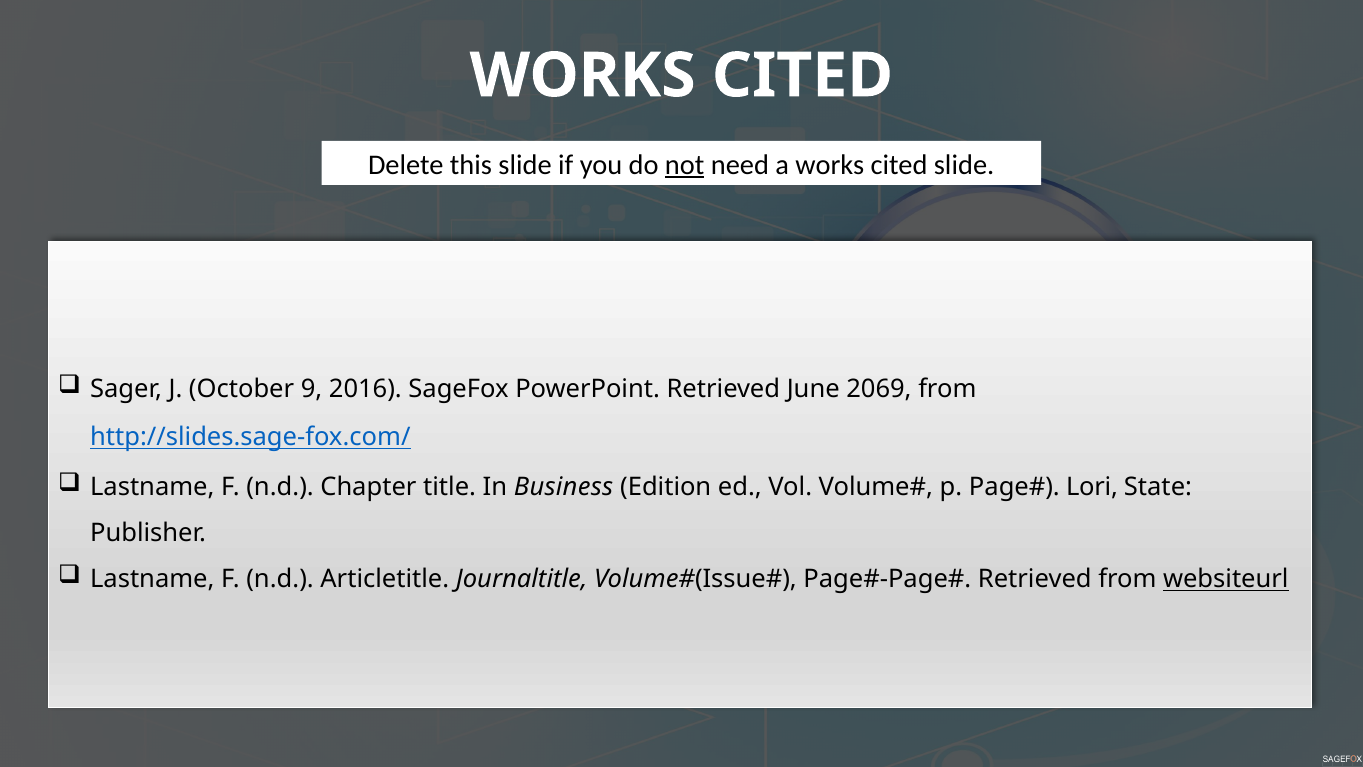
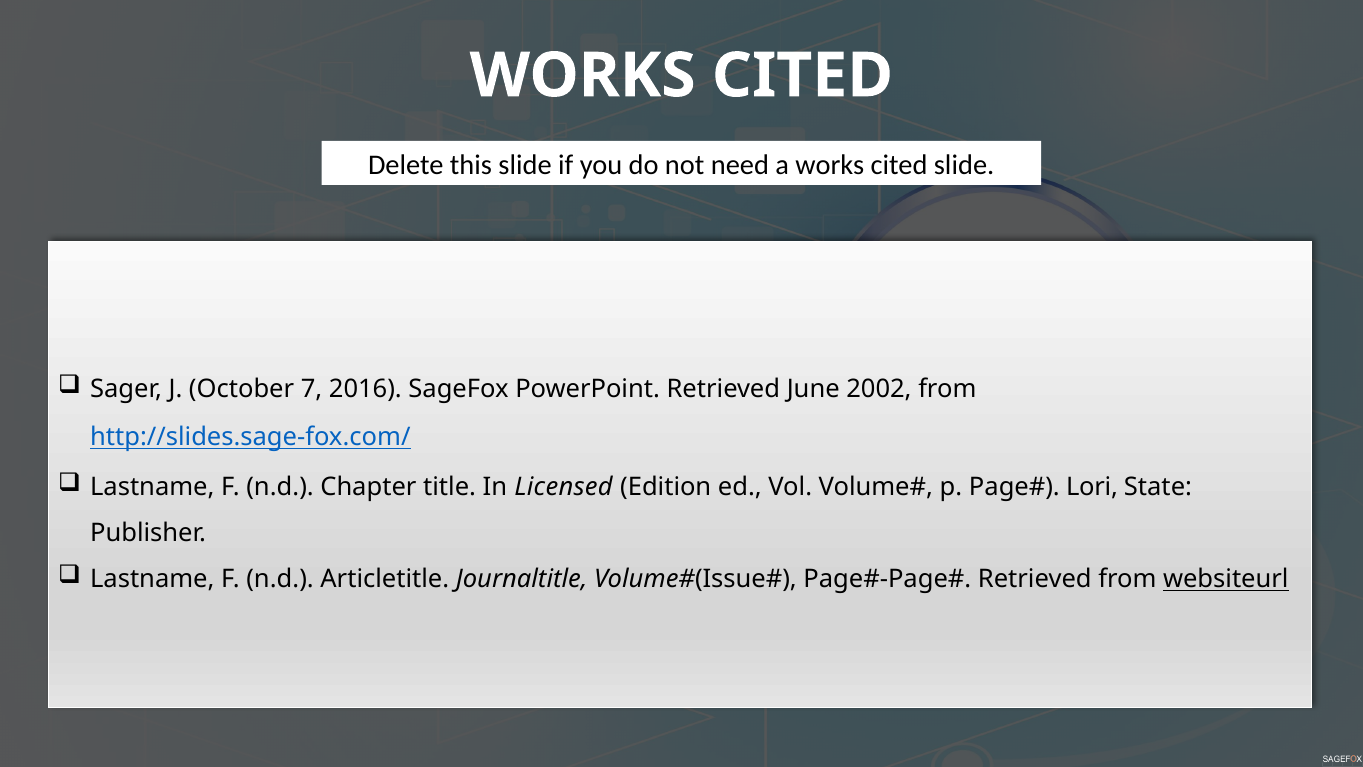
not underline: present -> none
9: 9 -> 7
2069: 2069 -> 2002
Business: Business -> Licensed
